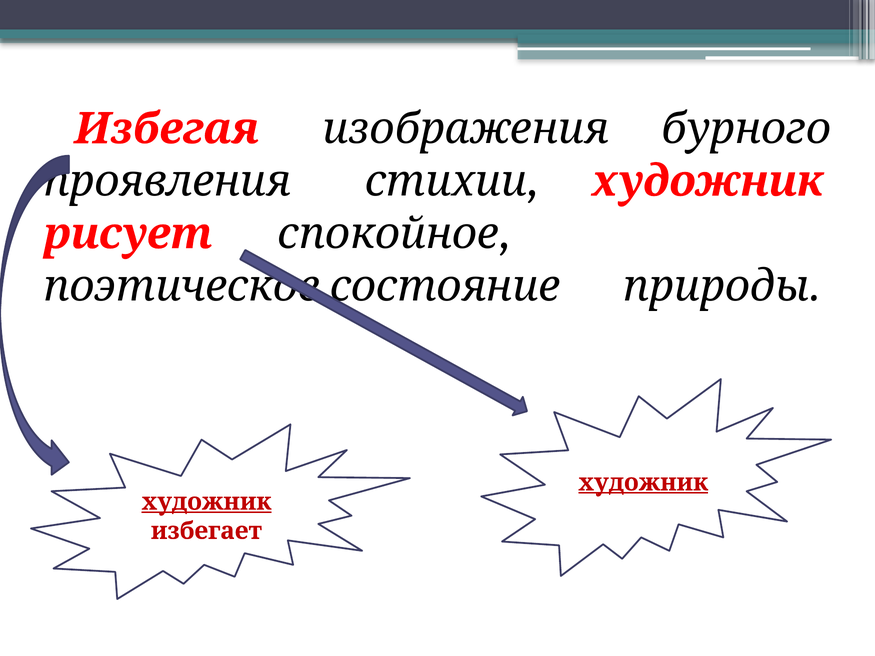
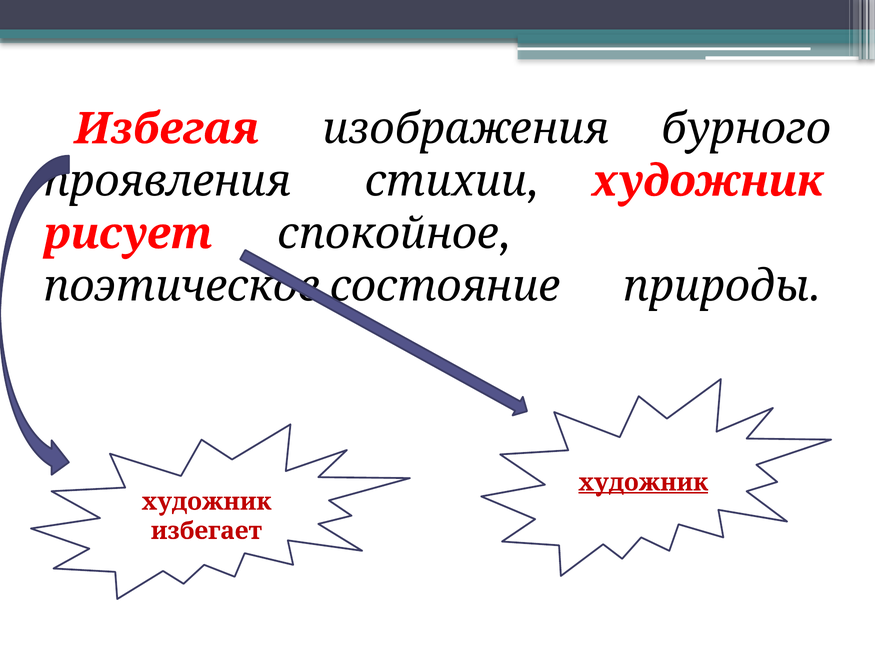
художник at (206, 502) underline: present -> none
